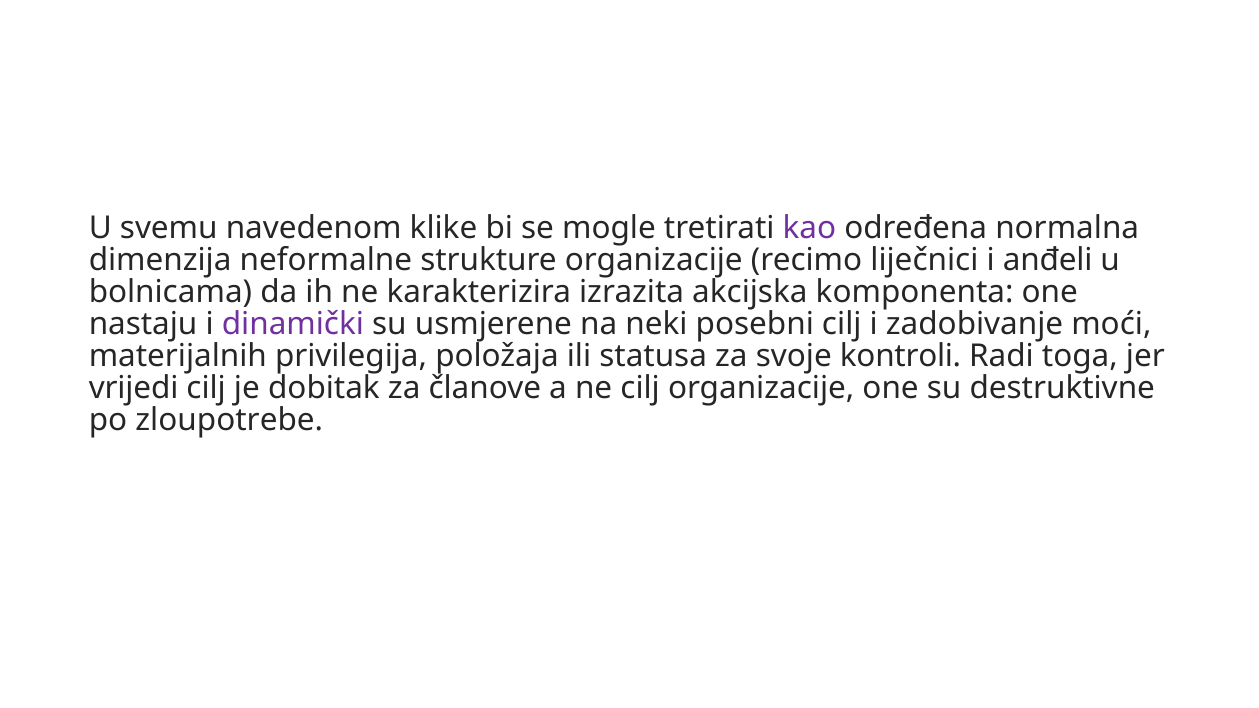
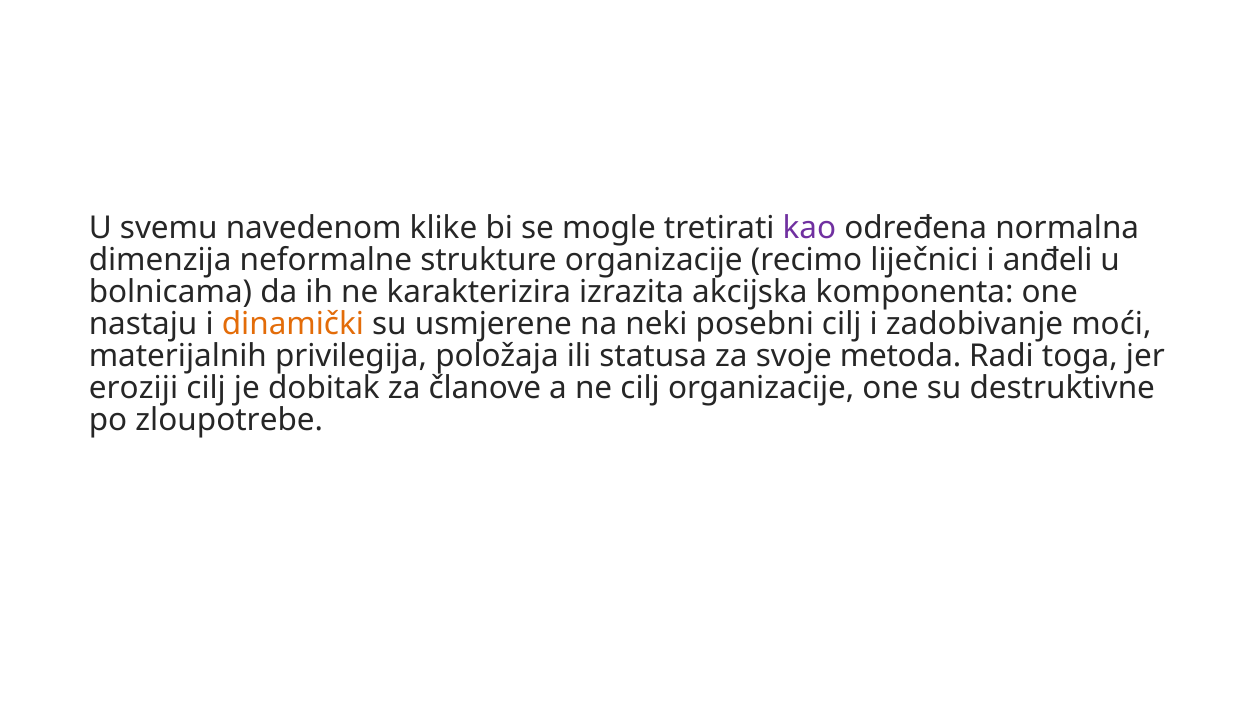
dinamički colour: purple -> orange
kontroli: kontroli -> metoda
vrijedi: vrijedi -> eroziji
